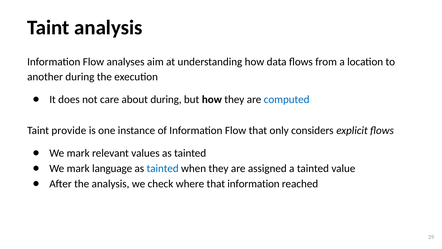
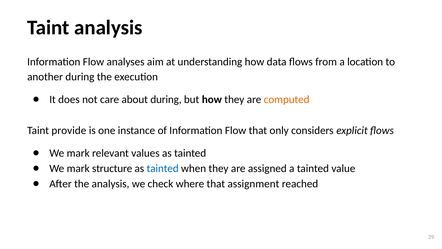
computed colour: blue -> orange
language: language -> structure
that information: information -> assignment
